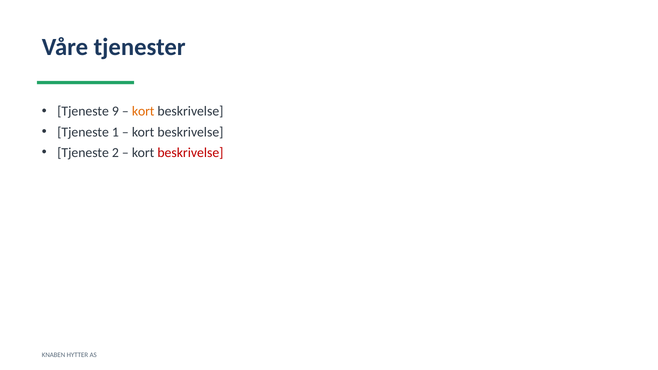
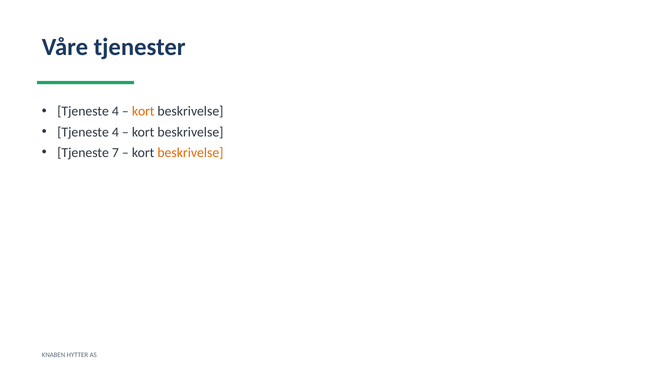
9 at (115, 111): 9 -> 4
1 at (115, 132): 1 -> 4
2: 2 -> 7
beskrivelse at (190, 153) colour: red -> orange
